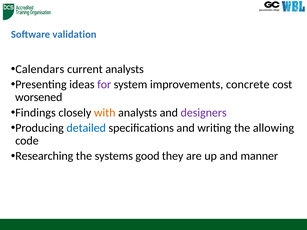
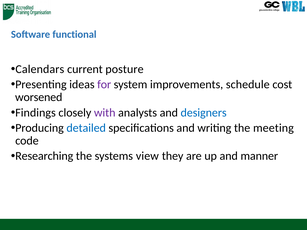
validation: validation -> functional
current analysts: analysts -> posture
concrete: concrete -> schedule
with colour: orange -> purple
designers colour: purple -> blue
allowing: allowing -> meeting
good: good -> view
